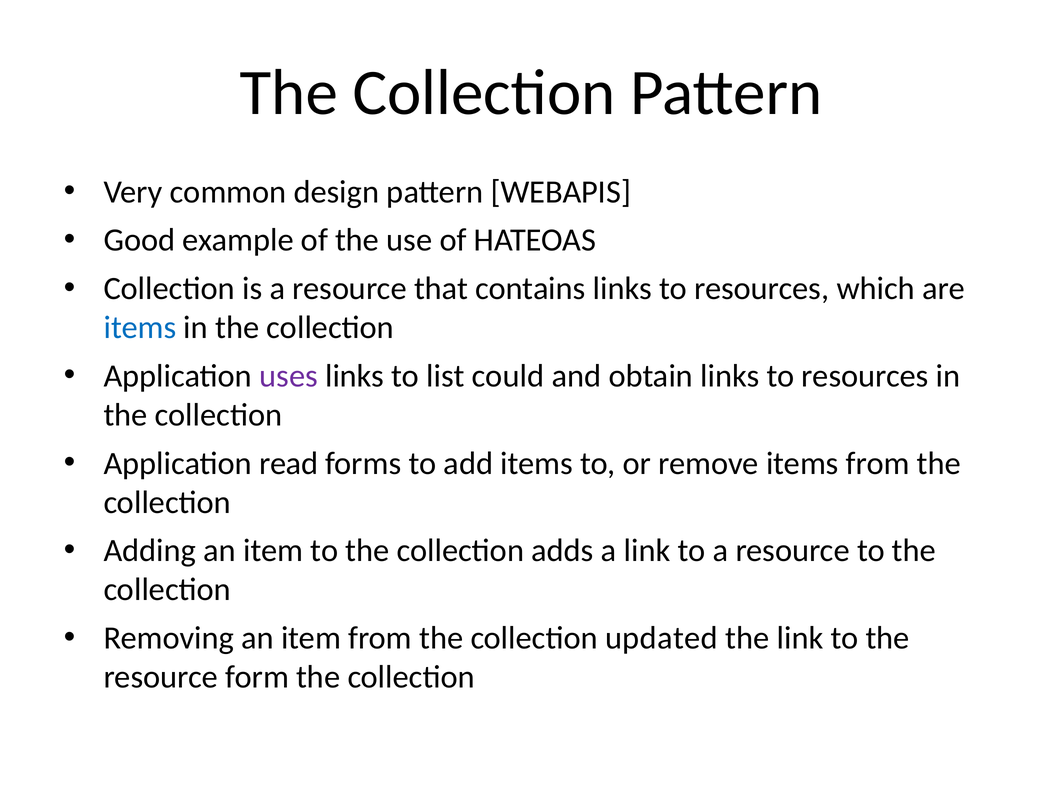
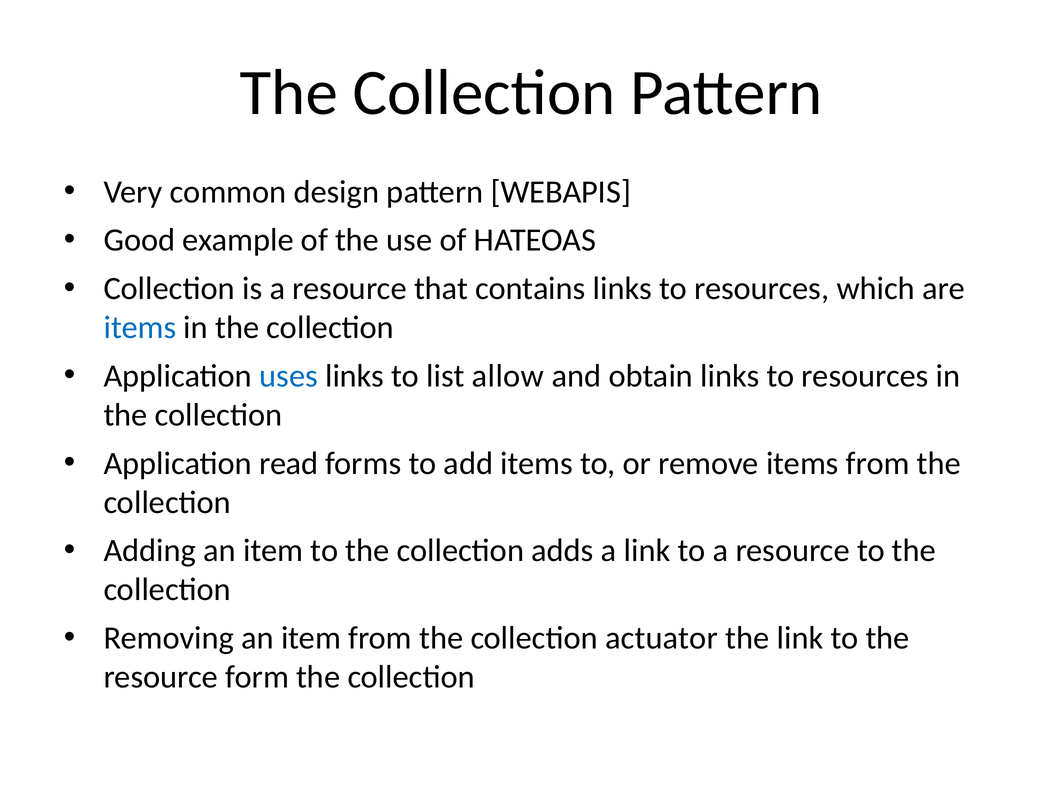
uses colour: purple -> blue
could: could -> allow
updated: updated -> actuator
